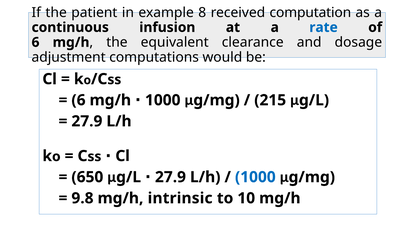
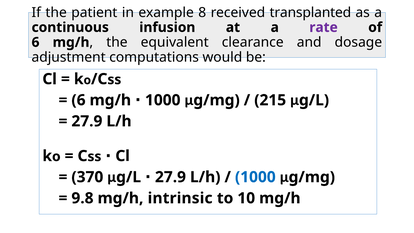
computation: computation -> transplanted
rate colour: blue -> purple
650: 650 -> 370
